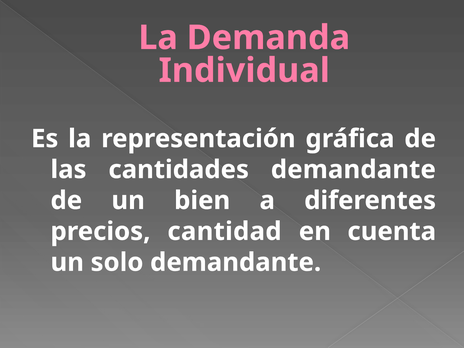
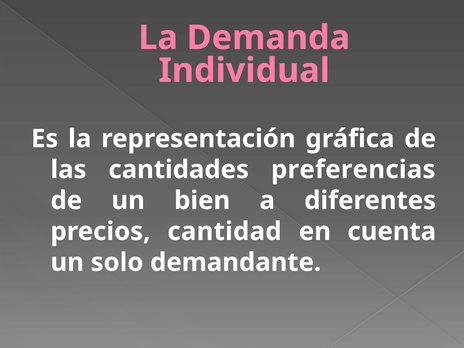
cantidades demandante: demandante -> preferencias
